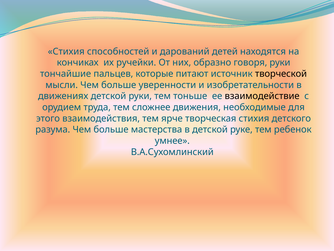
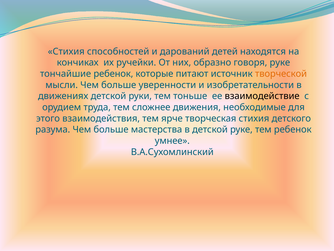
говоря руки: руки -> руке
тончайшие пальцев: пальцев -> ребенок
творческой colour: black -> orange
